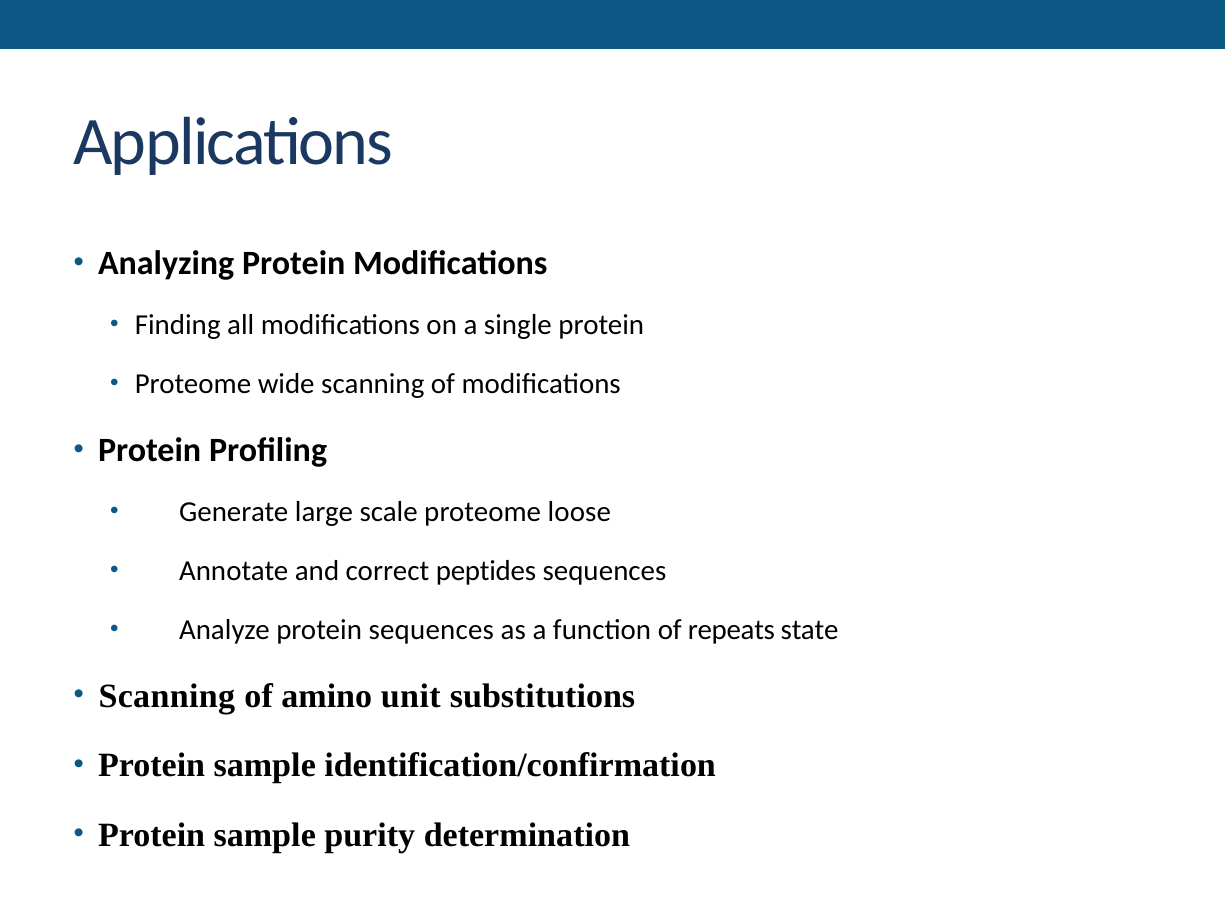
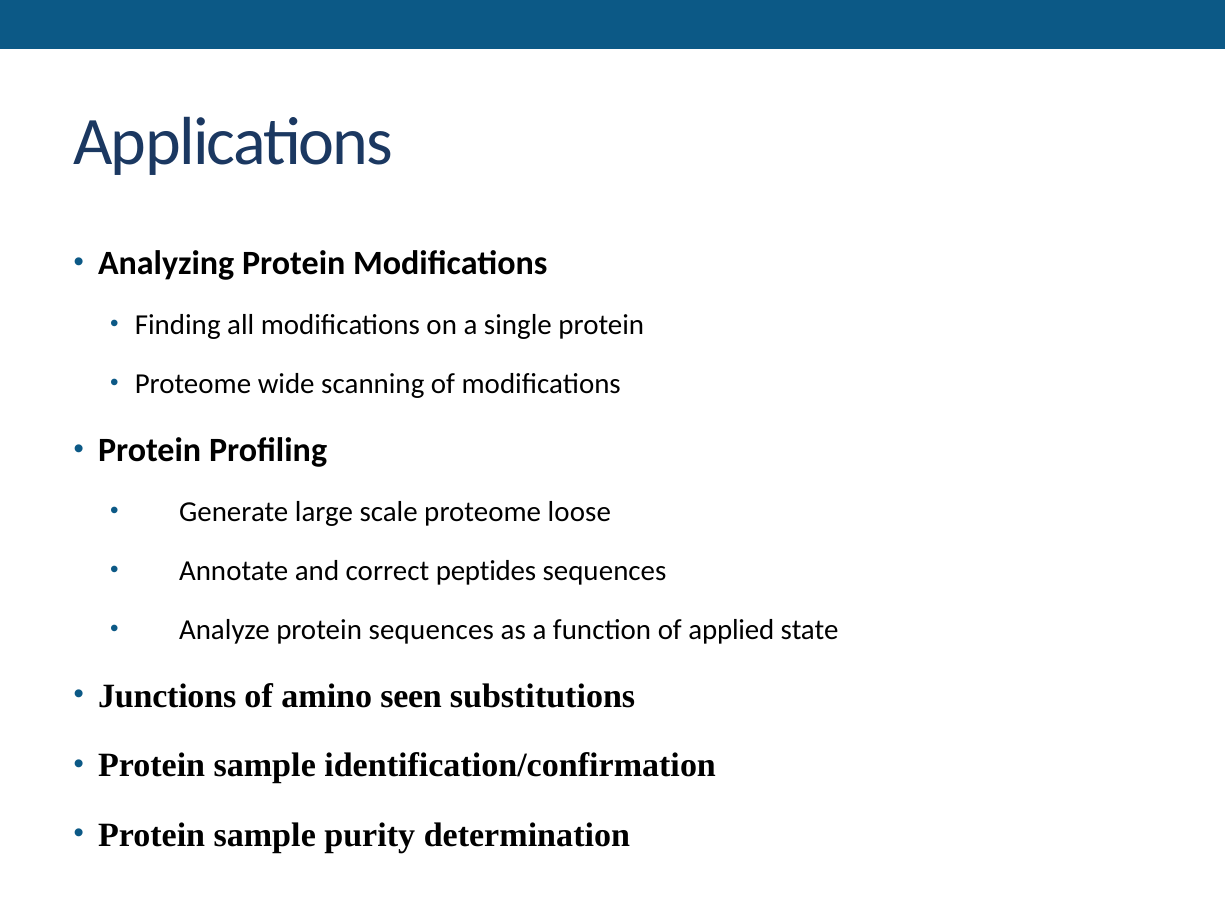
repeats: repeats -> applied
Scanning at (167, 697): Scanning -> Junctions
unit: unit -> seen
